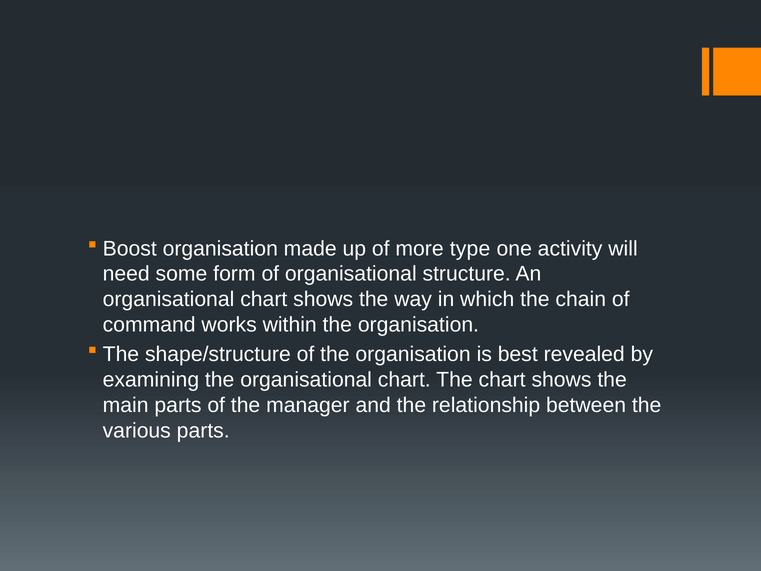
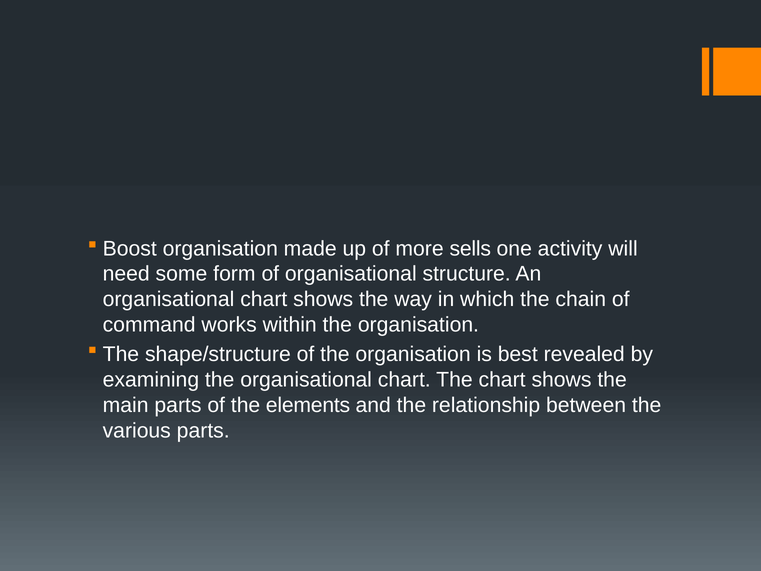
type: type -> sells
manager: manager -> elements
